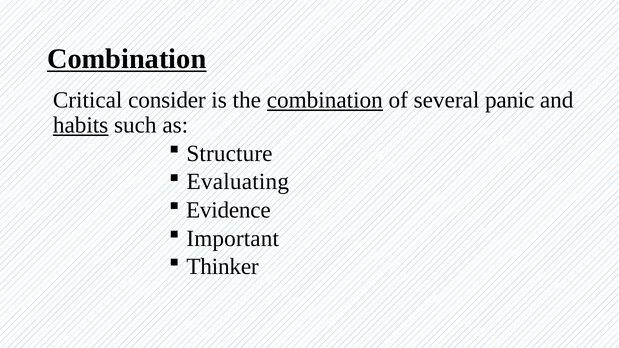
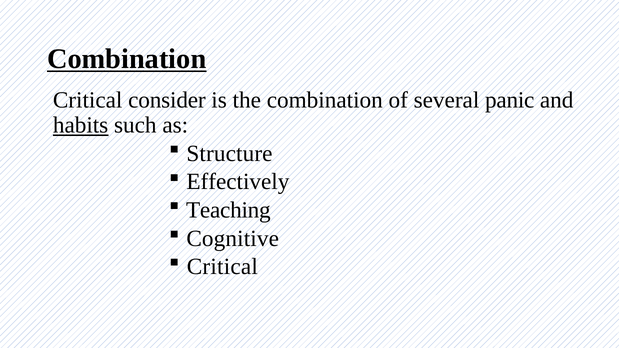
combination at (325, 100) underline: present -> none
Evaluating: Evaluating -> Effectively
Evidence: Evidence -> Teaching
Important: Important -> Cognitive
Thinker at (223, 267): Thinker -> Critical
